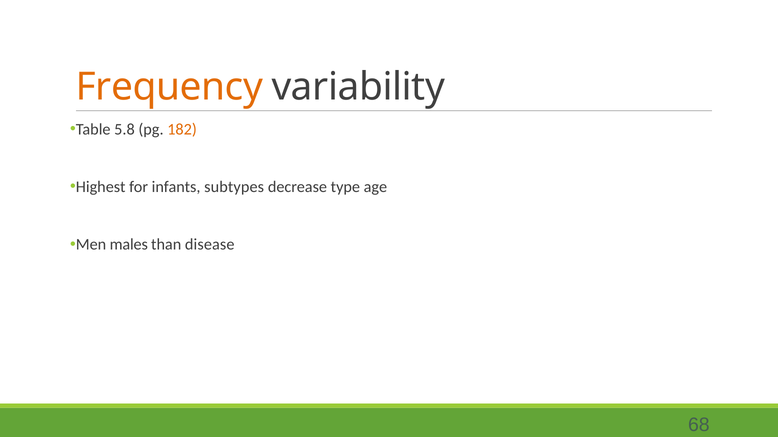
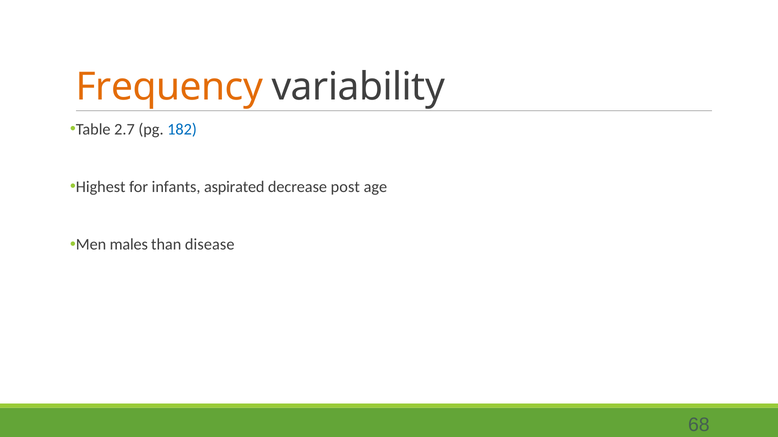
5.8: 5.8 -> 2.7
182 colour: orange -> blue
subtypes: subtypes -> aspirated
type: type -> post
